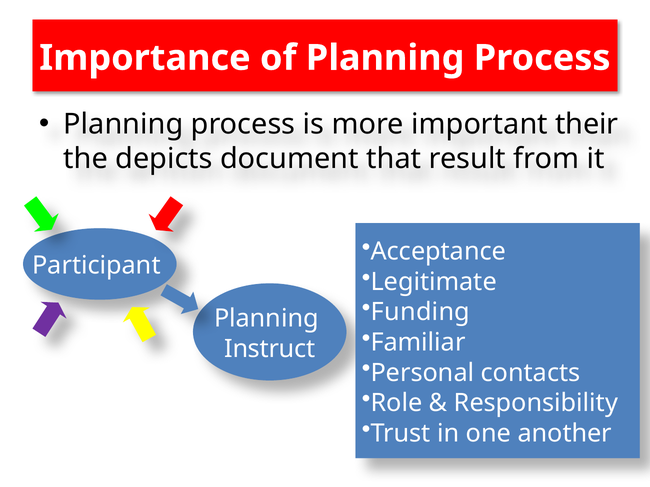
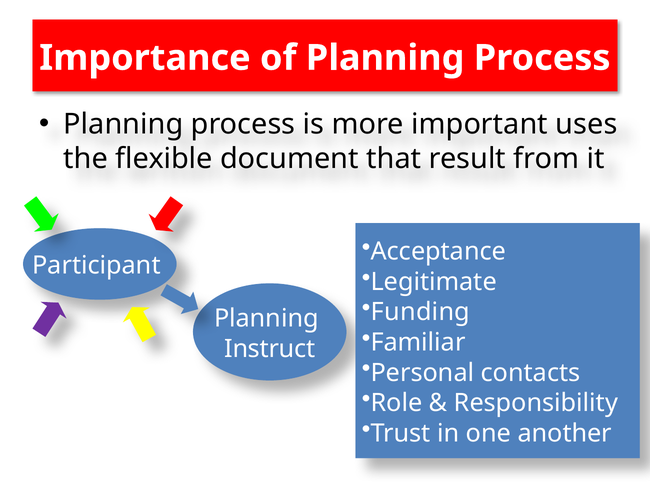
their: their -> uses
depicts: depicts -> flexible
